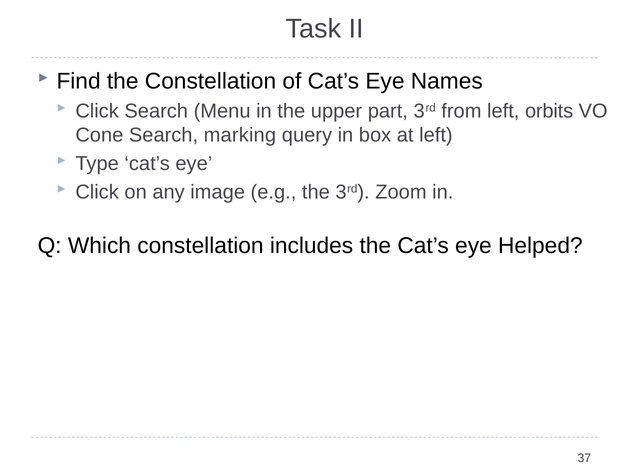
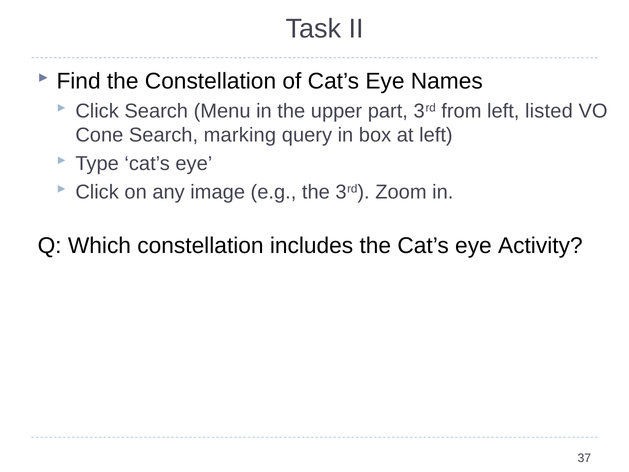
orbits: orbits -> listed
Helped: Helped -> Activity
